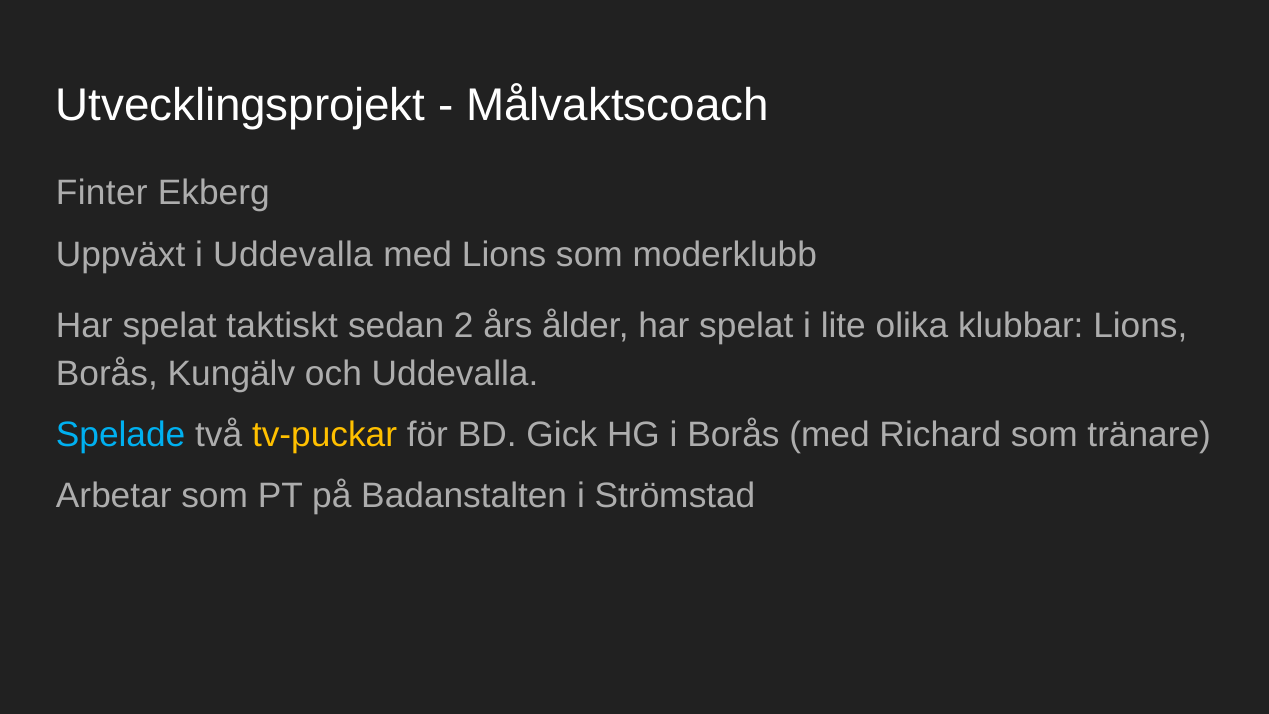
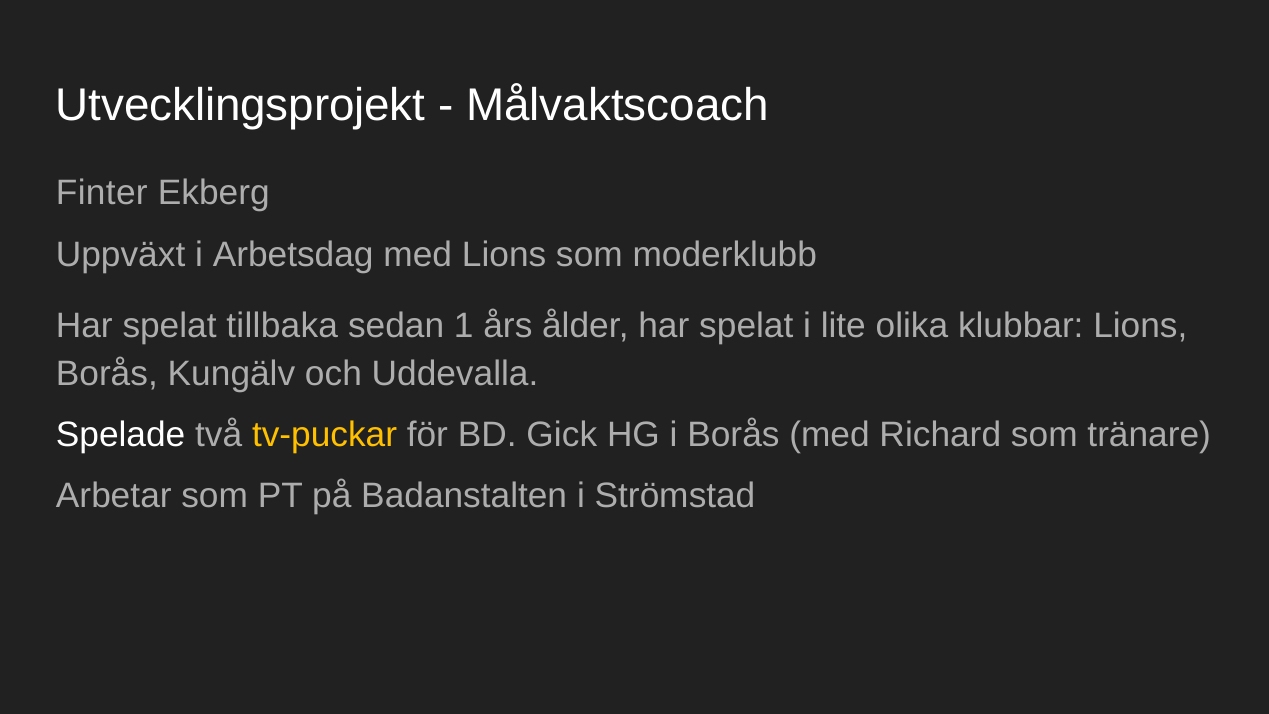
i Uddevalla: Uddevalla -> Arbetsdag
taktiskt: taktiskt -> tillbaka
2: 2 -> 1
Spelade colour: light blue -> white
